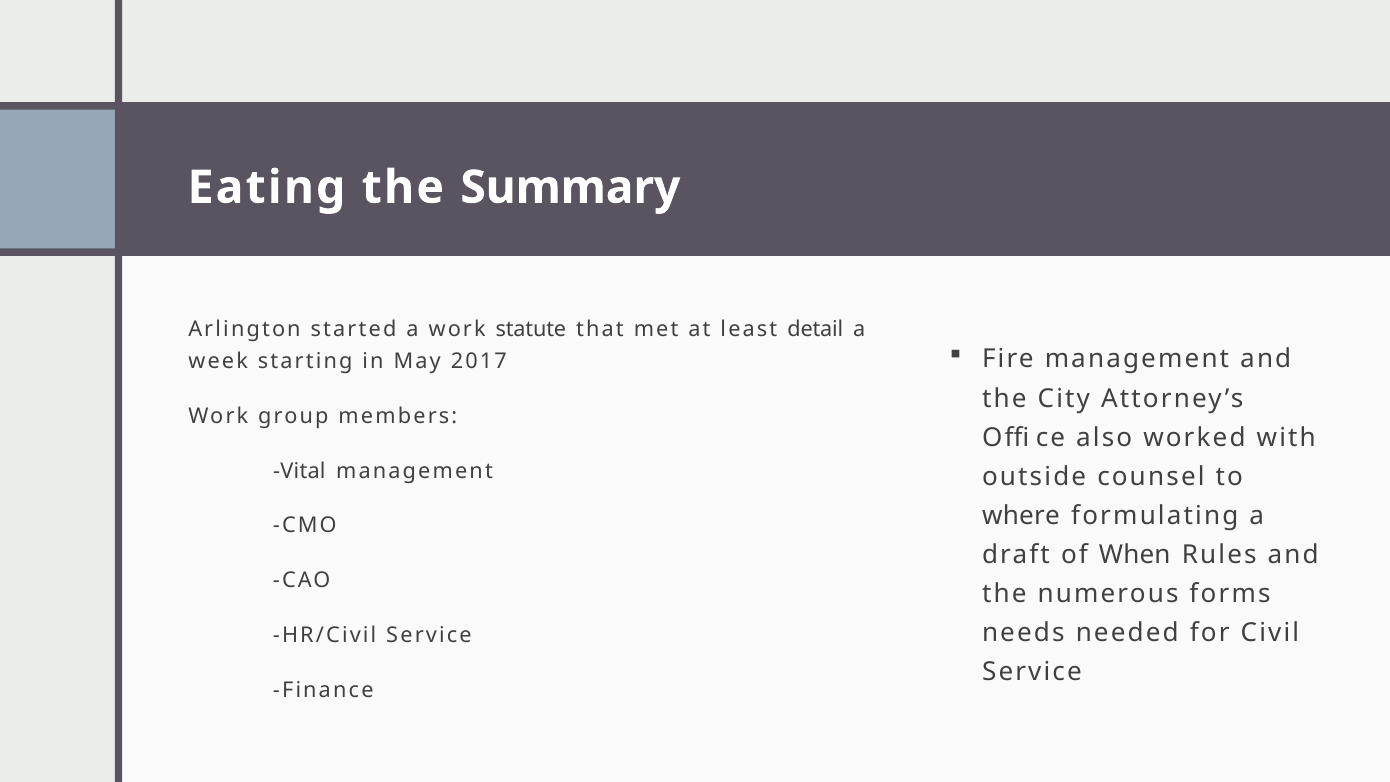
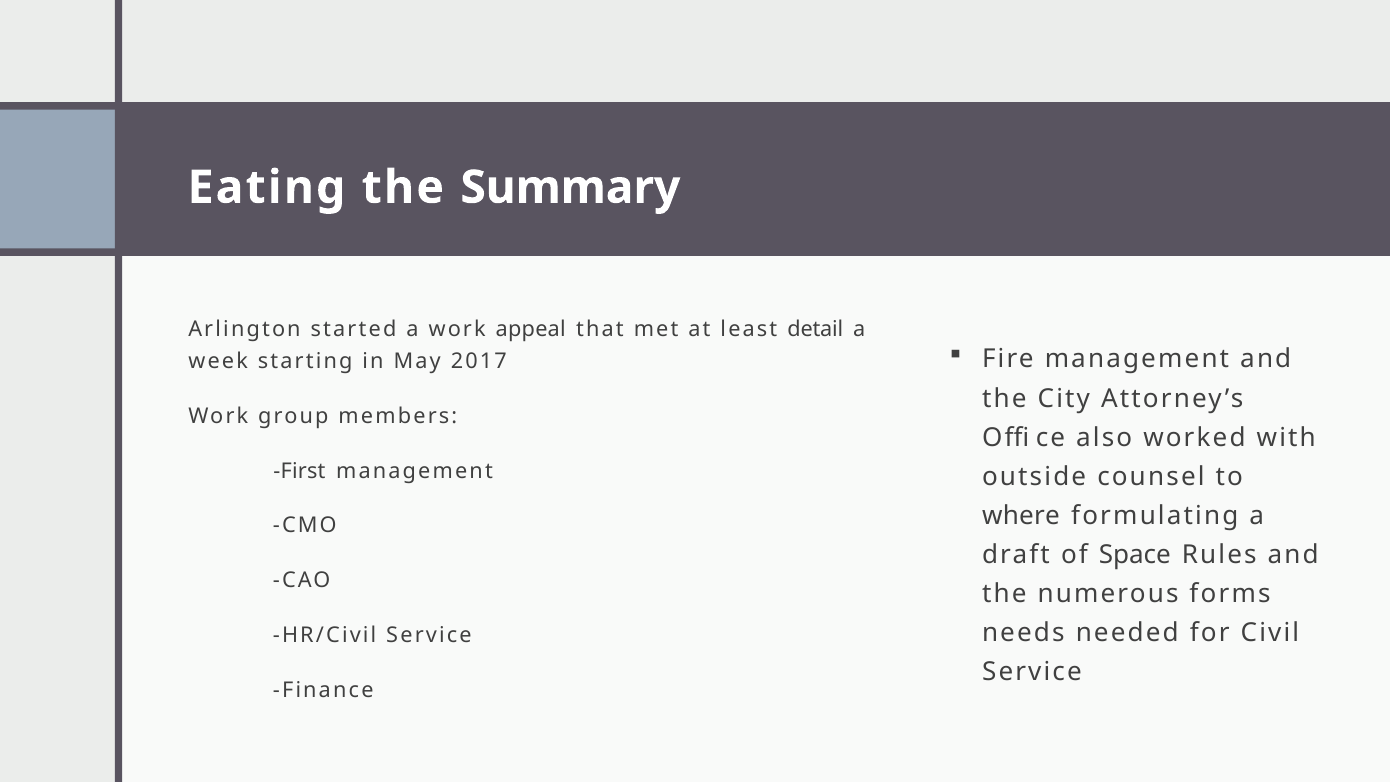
statute: statute -> appeal
Vital: Vital -> First
When: When -> Space
